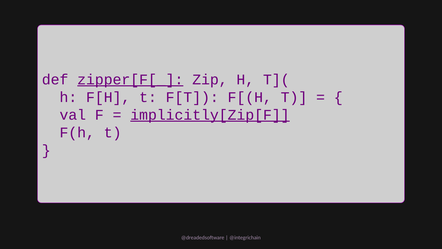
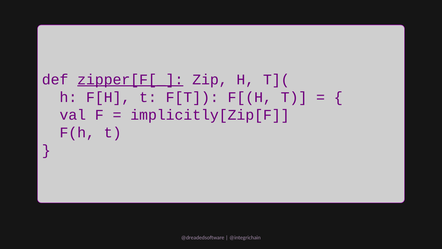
implicitly[Zip[F underline: present -> none
